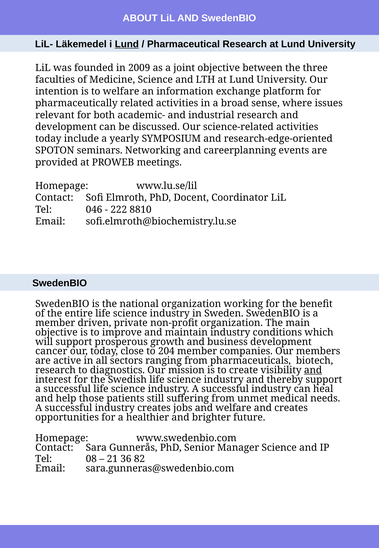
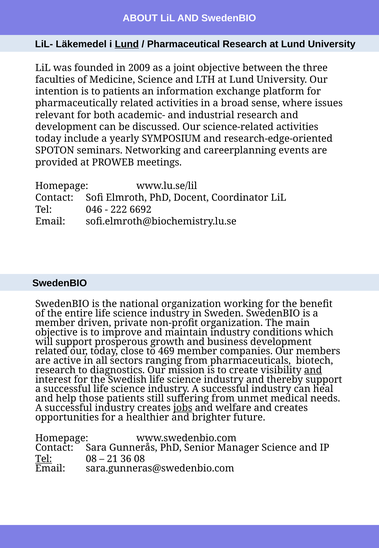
to welfare: welfare -> patients
8810: 8810 -> 6692
cancer at (51, 351): cancer -> related
204: 204 -> 469
jobs underline: none -> present
Tel at (44, 459) underline: none -> present
36 82: 82 -> 08
